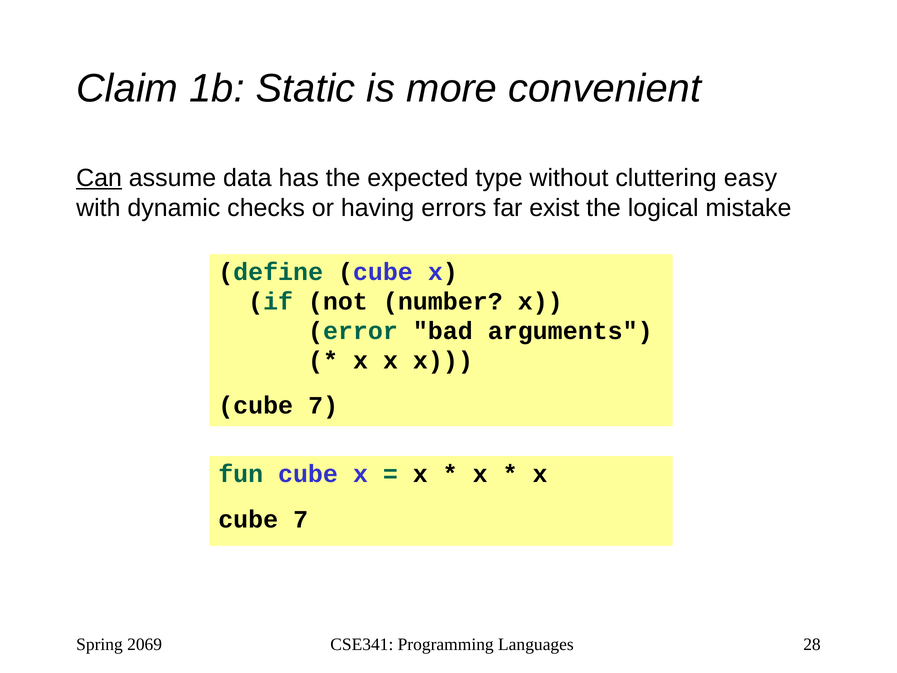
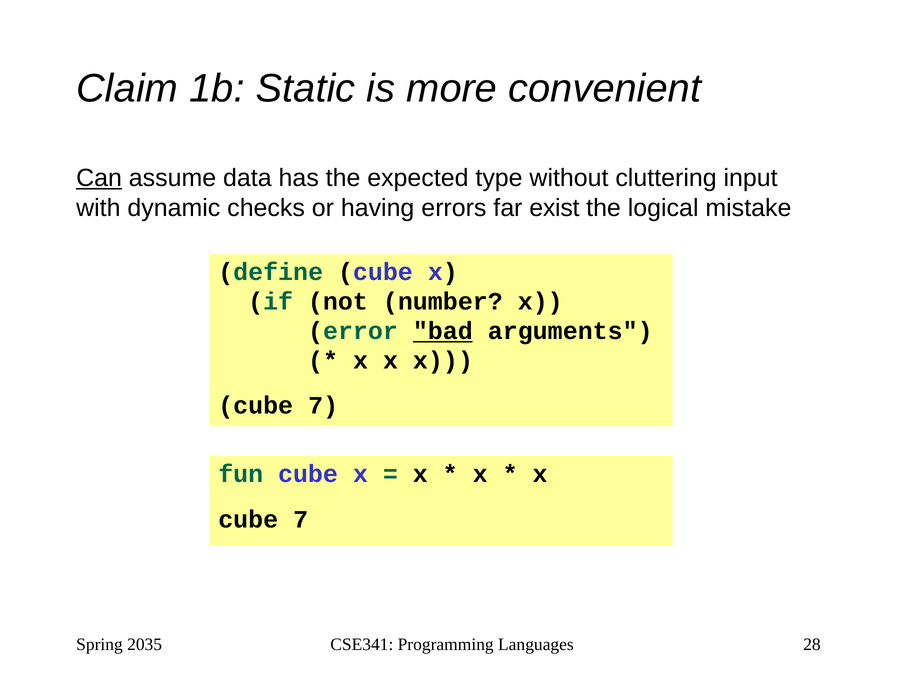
easy: easy -> input
bad underline: none -> present
2069: 2069 -> 2035
